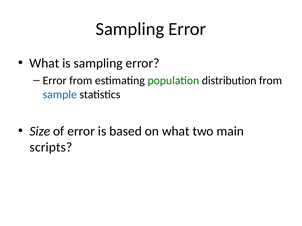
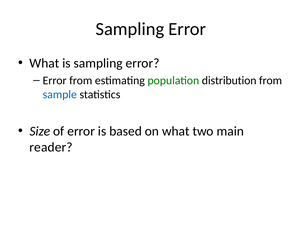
scripts: scripts -> reader
